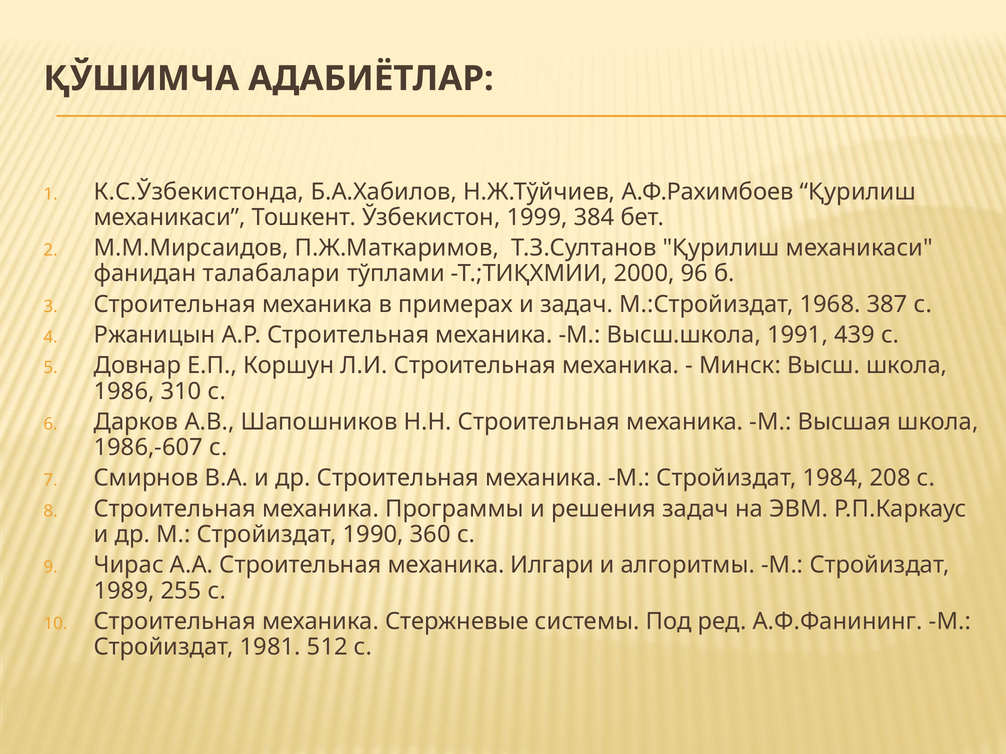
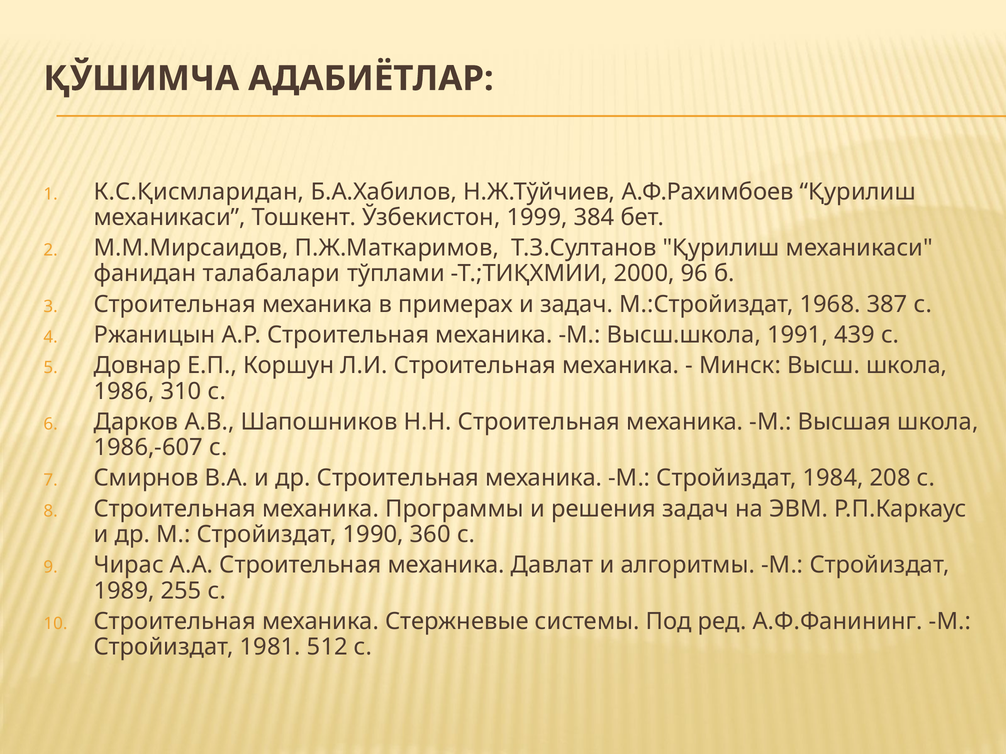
К.С.Ўзбекистонда: К.С.Ўзбекистонда -> К.С.Қисмларидан
Илгари: Илгари -> Давлат
